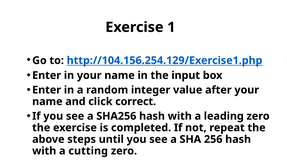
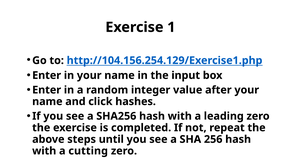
correct: correct -> hashes
